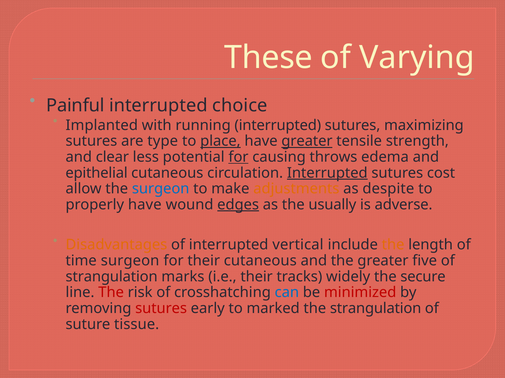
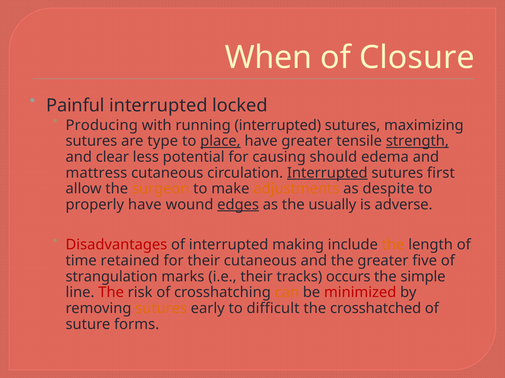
These: These -> When
Varying: Varying -> Closure
choice: choice -> locked
Implanted: Implanted -> Producing
greater at (307, 141) underline: present -> none
strength underline: none -> present
for at (238, 157) underline: present -> none
throws: throws -> should
epithelial: epithelial -> mattress
cost: cost -> first
surgeon at (161, 189) colour: blue -> orange
Disadvantages colour: orange -> red
vertical: vertical -> making
time surgeon: surgeon -> retained
widely: widely -> occurs
secure: secure -> simple
can colour: blue -> orange
sutures at (161, 309) colour: red -> orange
marked: marked -> difficult
the strangulation: strangulation -> crosshatched
tissue: tissue -> forms
